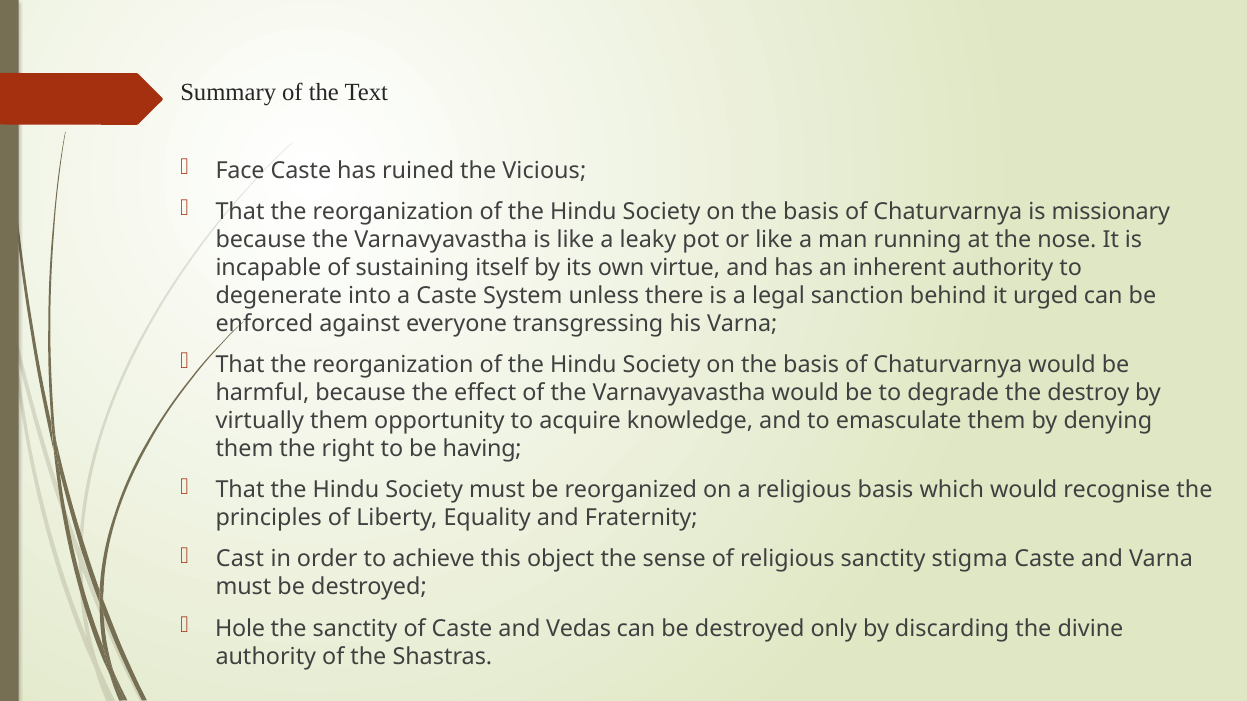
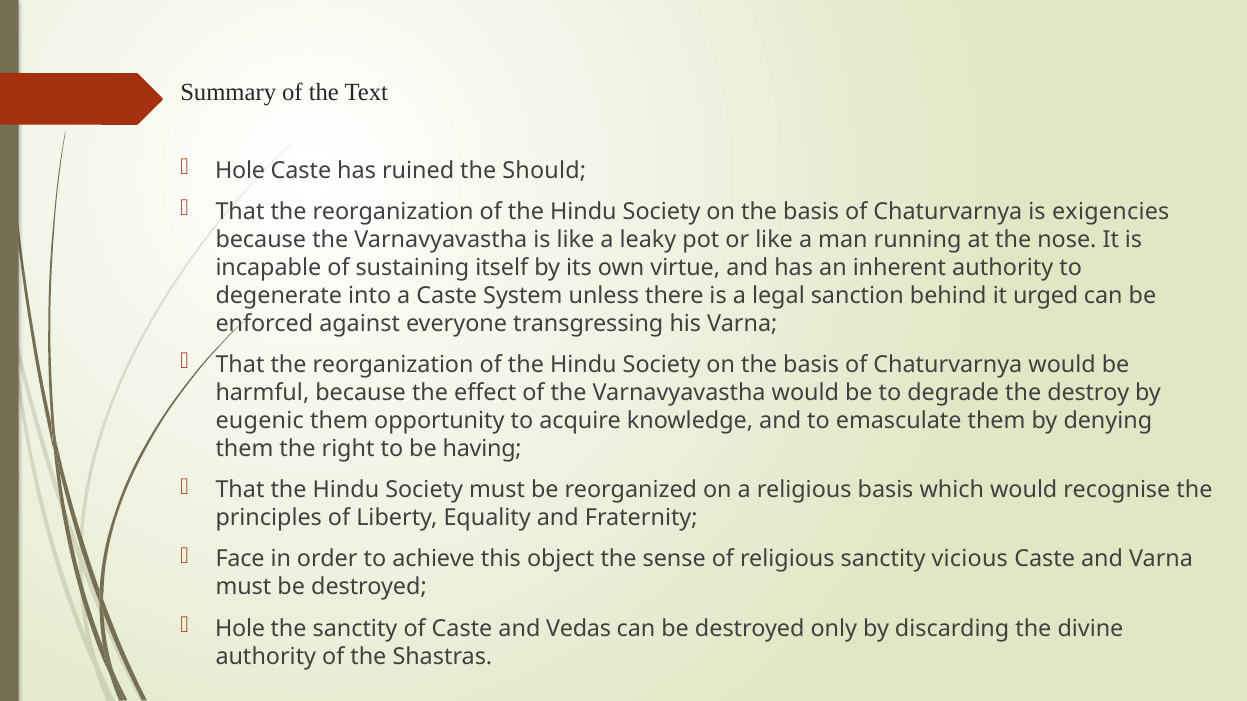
Face at (240, 171): Face -> Hole
Vicious: Vicious -> Should
missionary: missionary -> exigencies
virtually: virtually -> eugenic
Cast: Cast -> Face
stigma: stigma -> vicious
